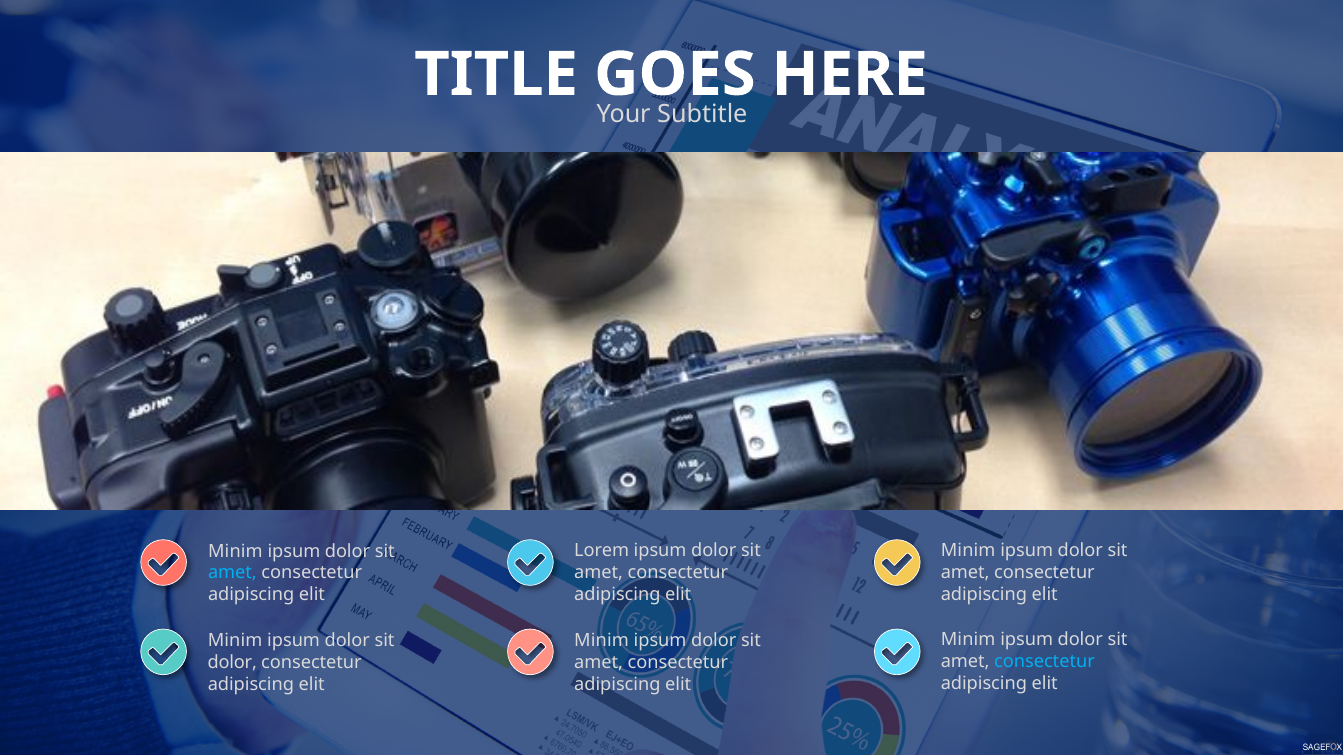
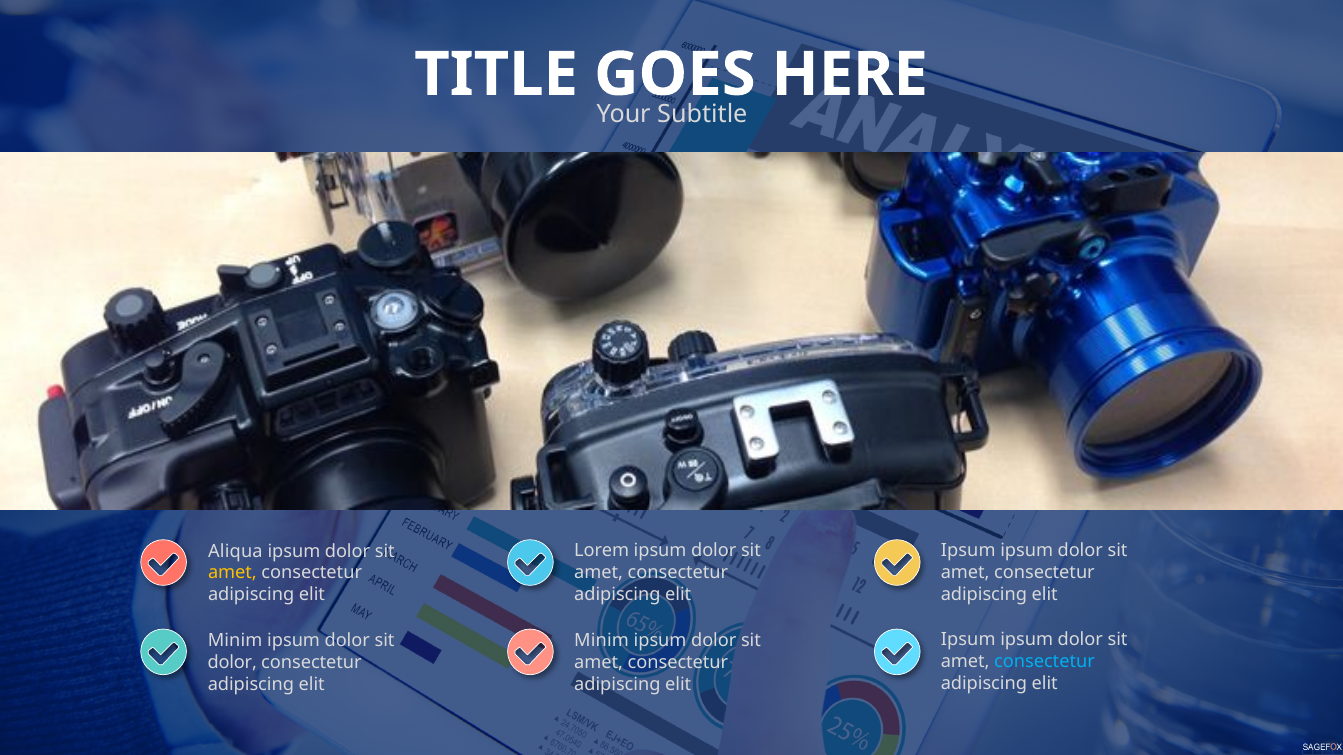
Minim at (968, 551): Minim -> Ipsum
Minim at (235, 551): Minim -> Aliqua
amet at (232, 573) colour: light blue -> yellow
Minim at (968, 640): Minim -> Ipsum
